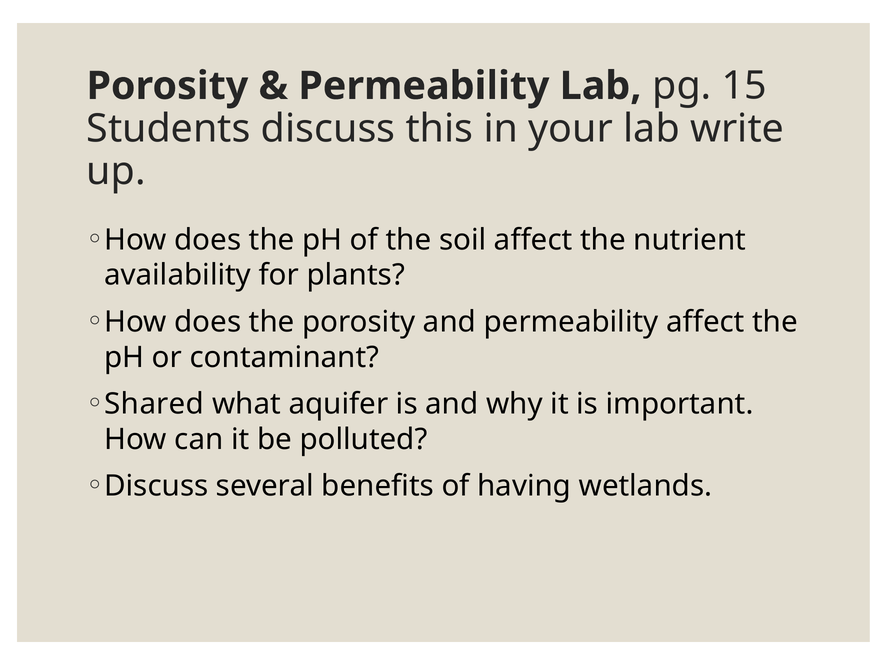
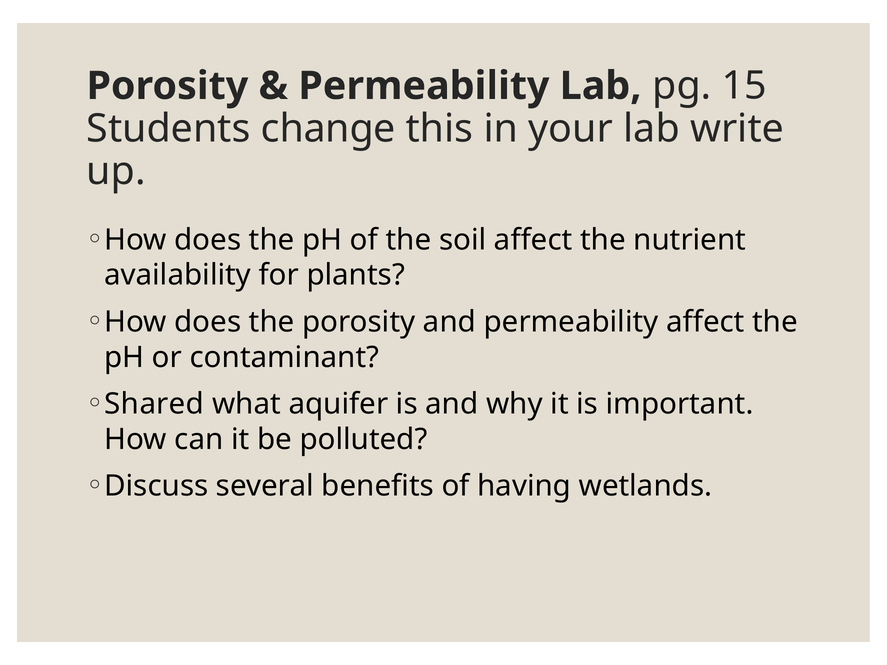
Students discuss: discuss -> change
